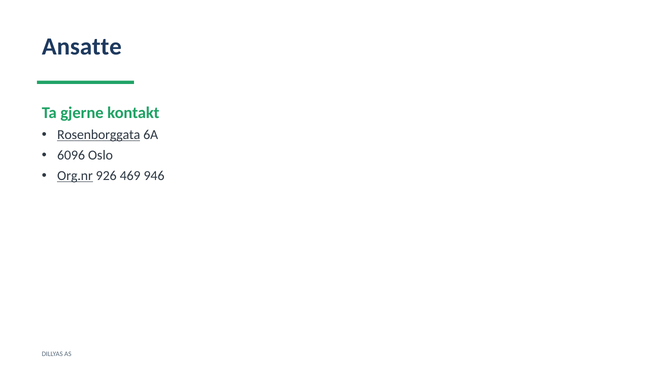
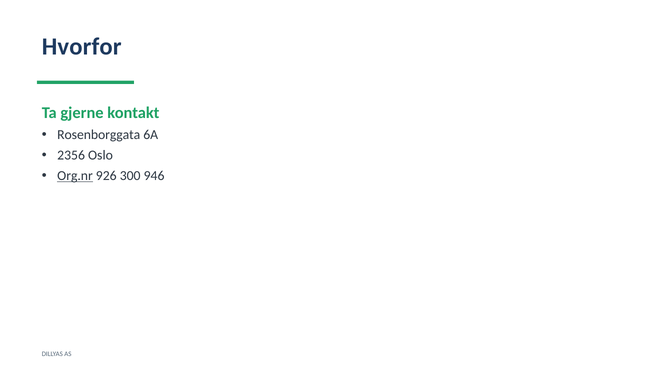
Ansatte: Ansatte -> Hvorfor
Rosenborggata underline: present -> none
6096: 6096 -> 2356
469: 469 -> 300
